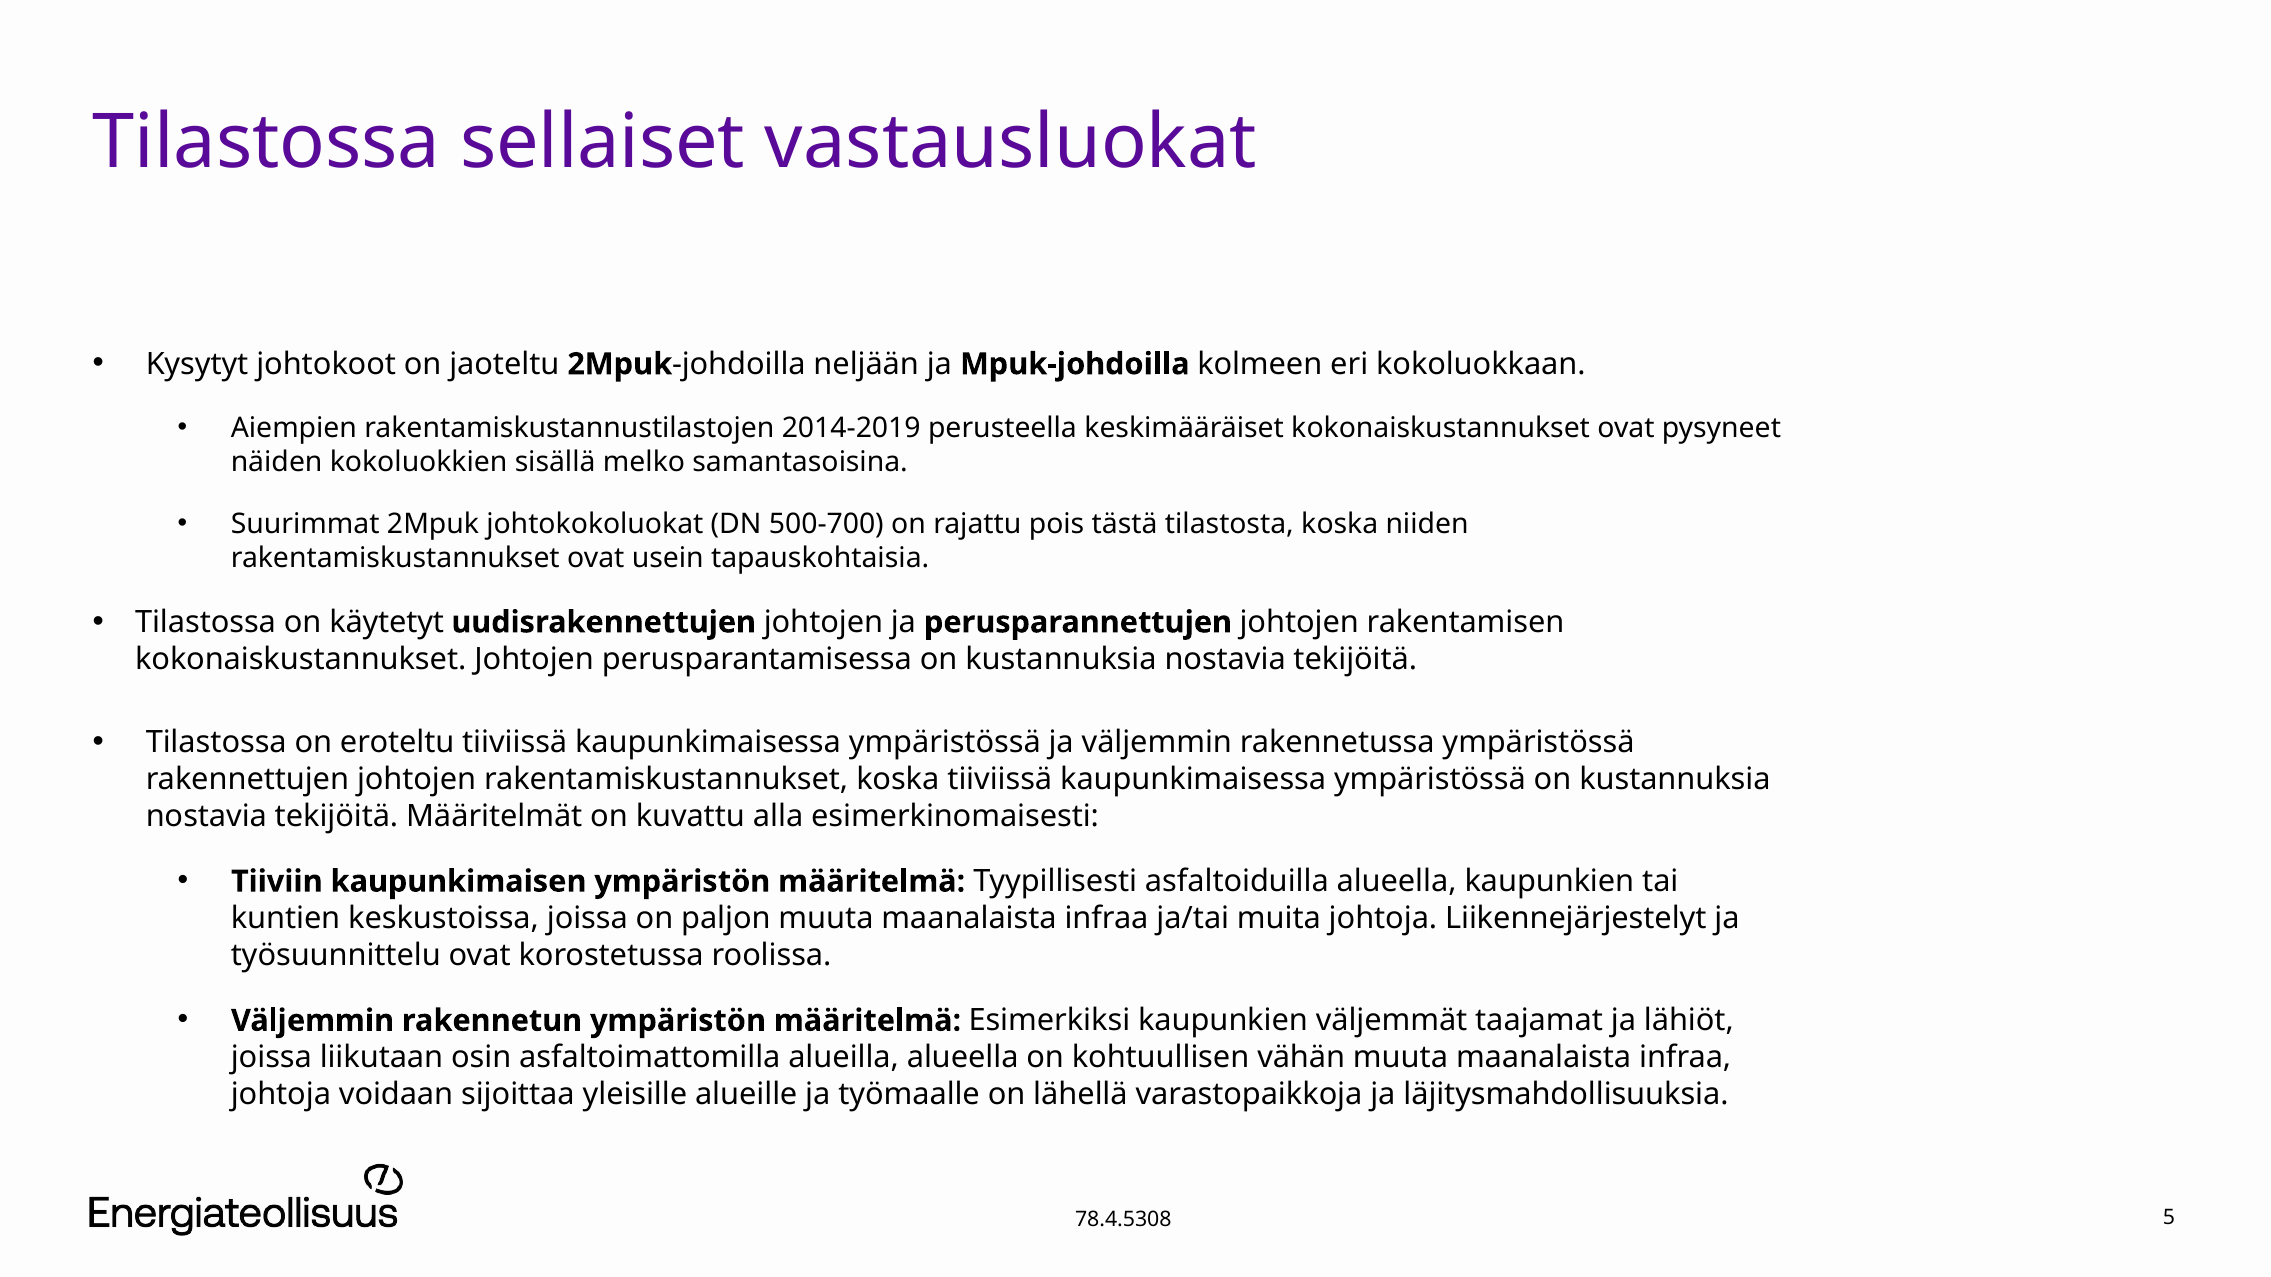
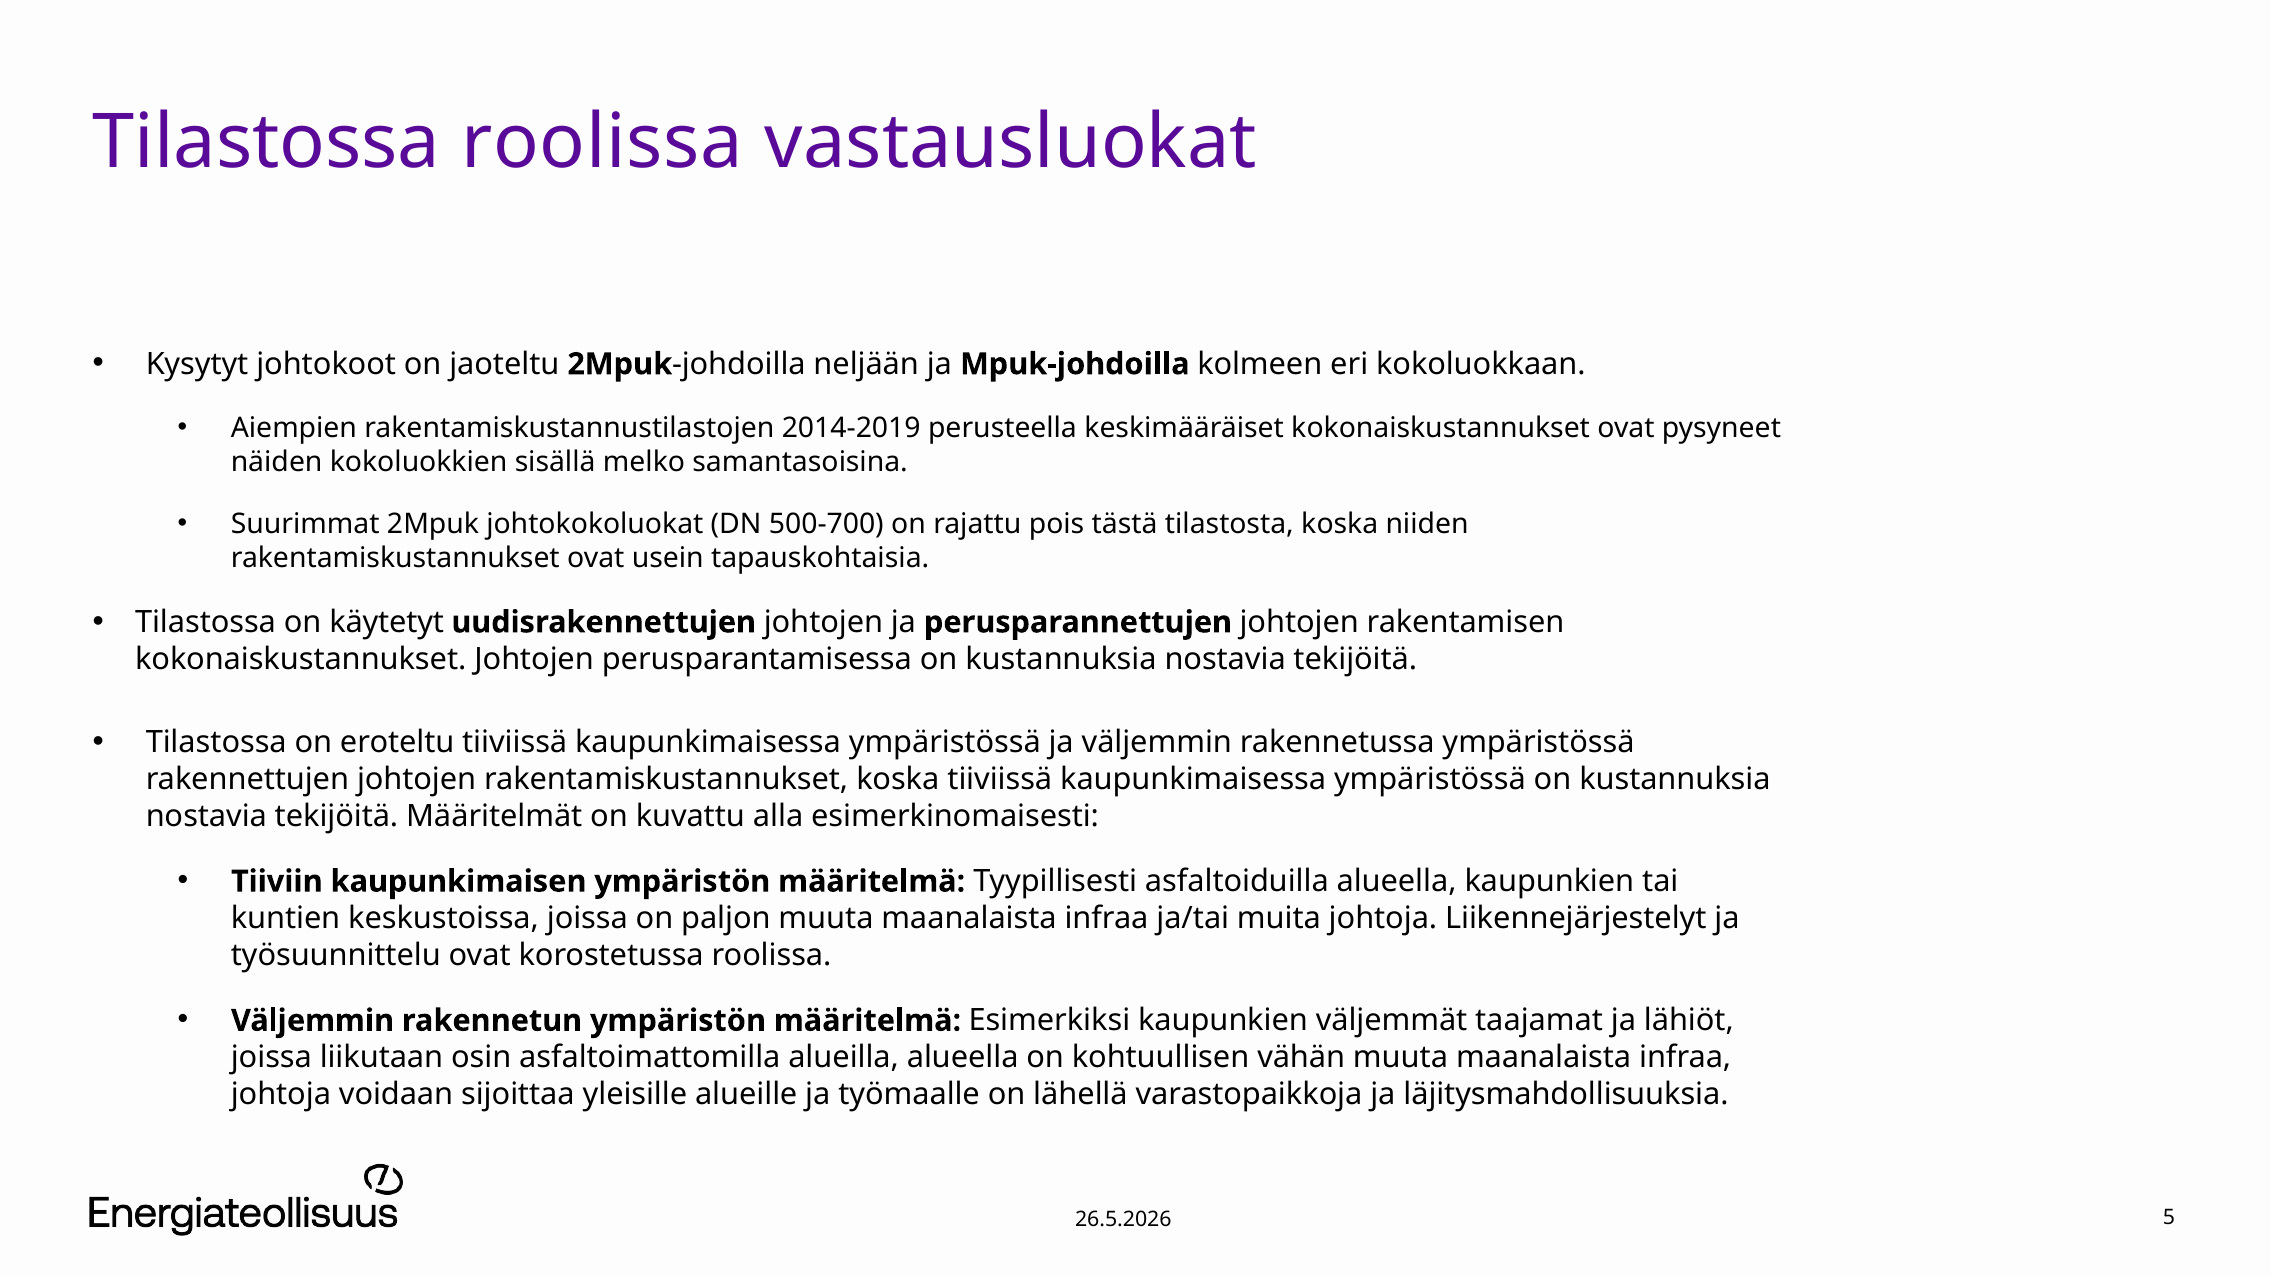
Tilastossa sellaiset: sellaiset -> roolissa
78.4.5308: 78.4.5308 -> 26.5.2026
